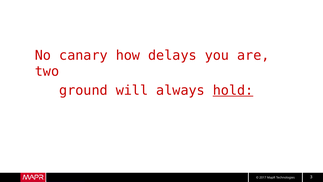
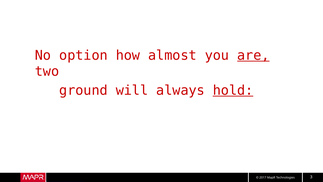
canary: canary -> option
delays: delays -> almost
are underline: none -> present
